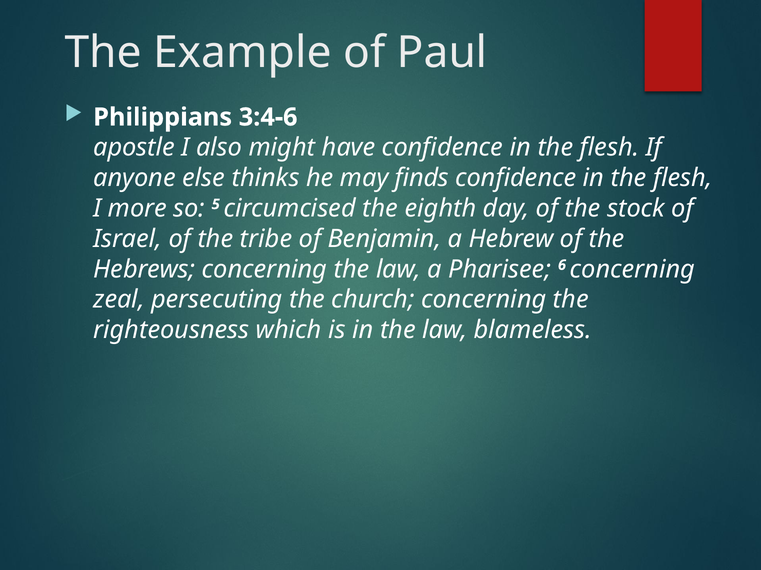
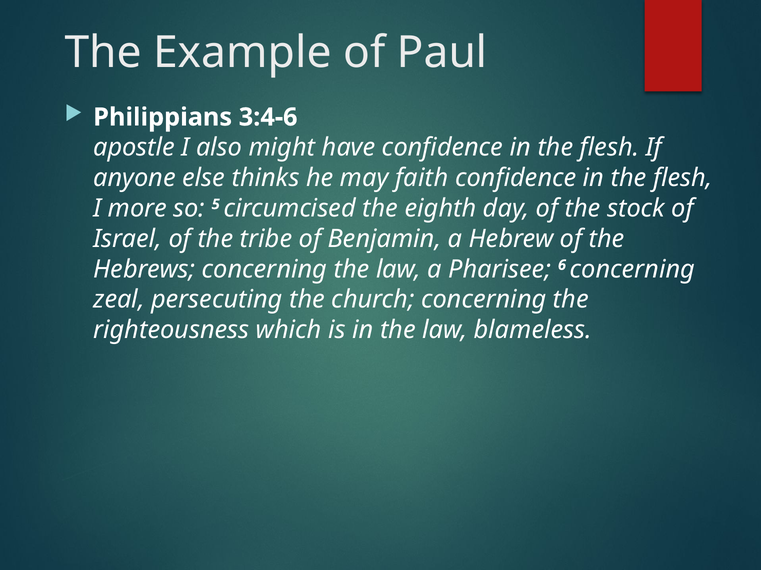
finds: finds -> faith
